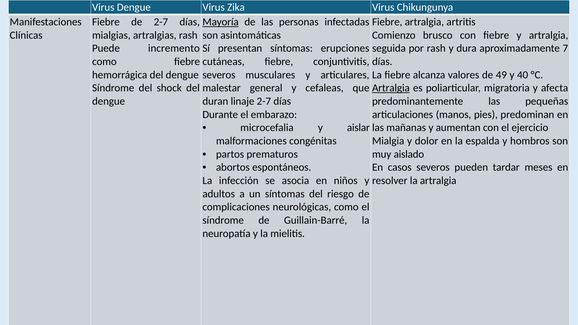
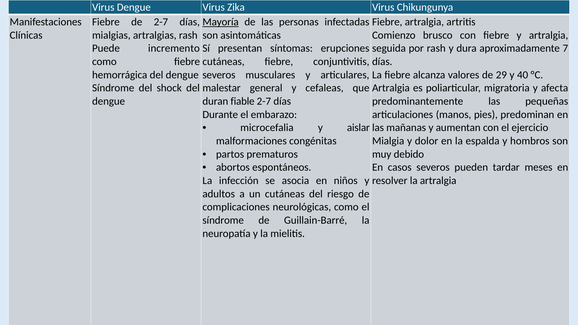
49: 49 -> 29
Artralgia at (391, 88) underline: present -> none
linaje: linaje -> fiable
aislado: aislado -> debido
un síntomas: síntomas -> cutáneas
